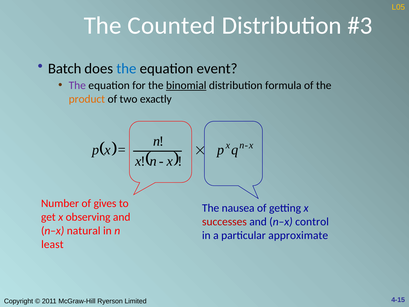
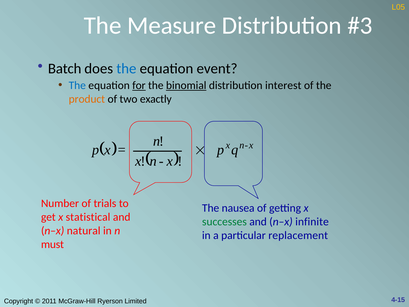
Counted: Counted -> Measure
The at (77, 85) colour: purple -> blue
for underline: none -> present
formula: formula -> interest
gives: gives -> trials
observing: observing -> statistical
successes colour: red -> green
control: control -> infinite
approximate: approximate -> replacement
least: least -> must
